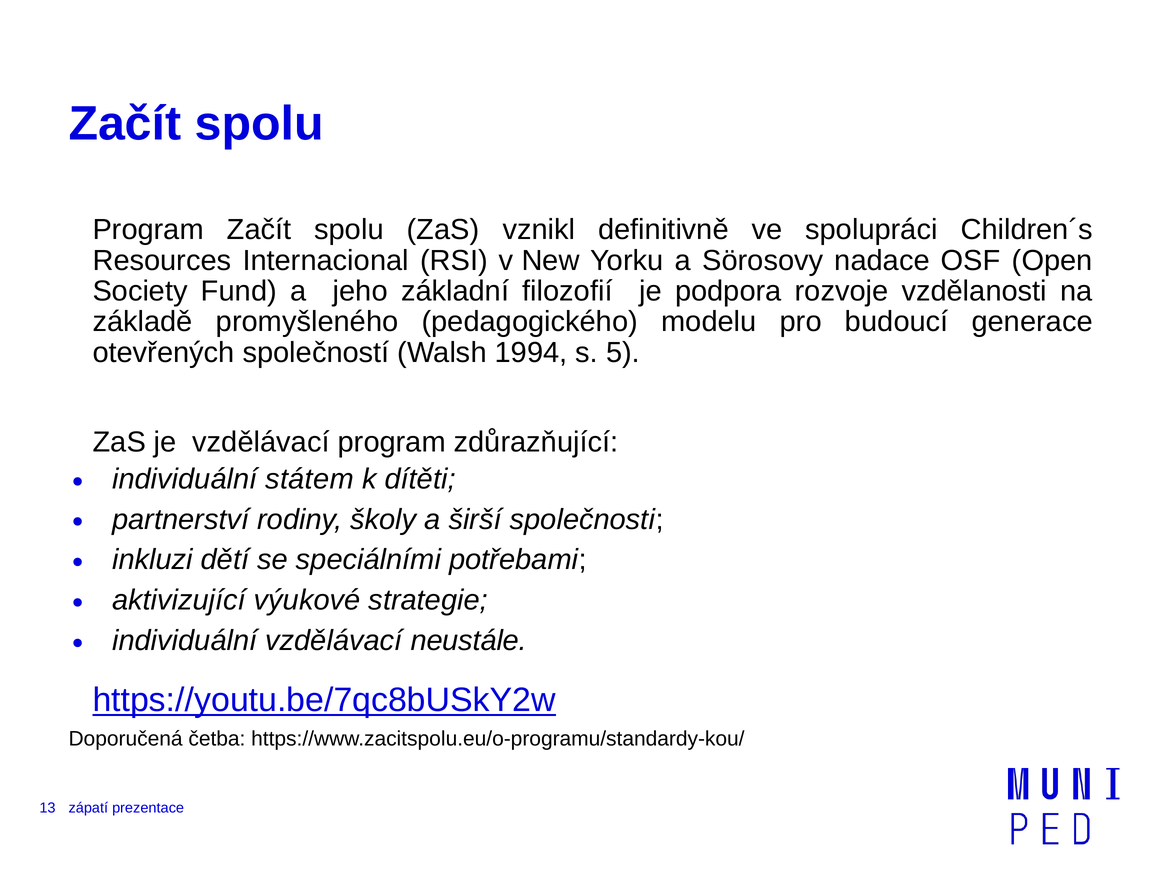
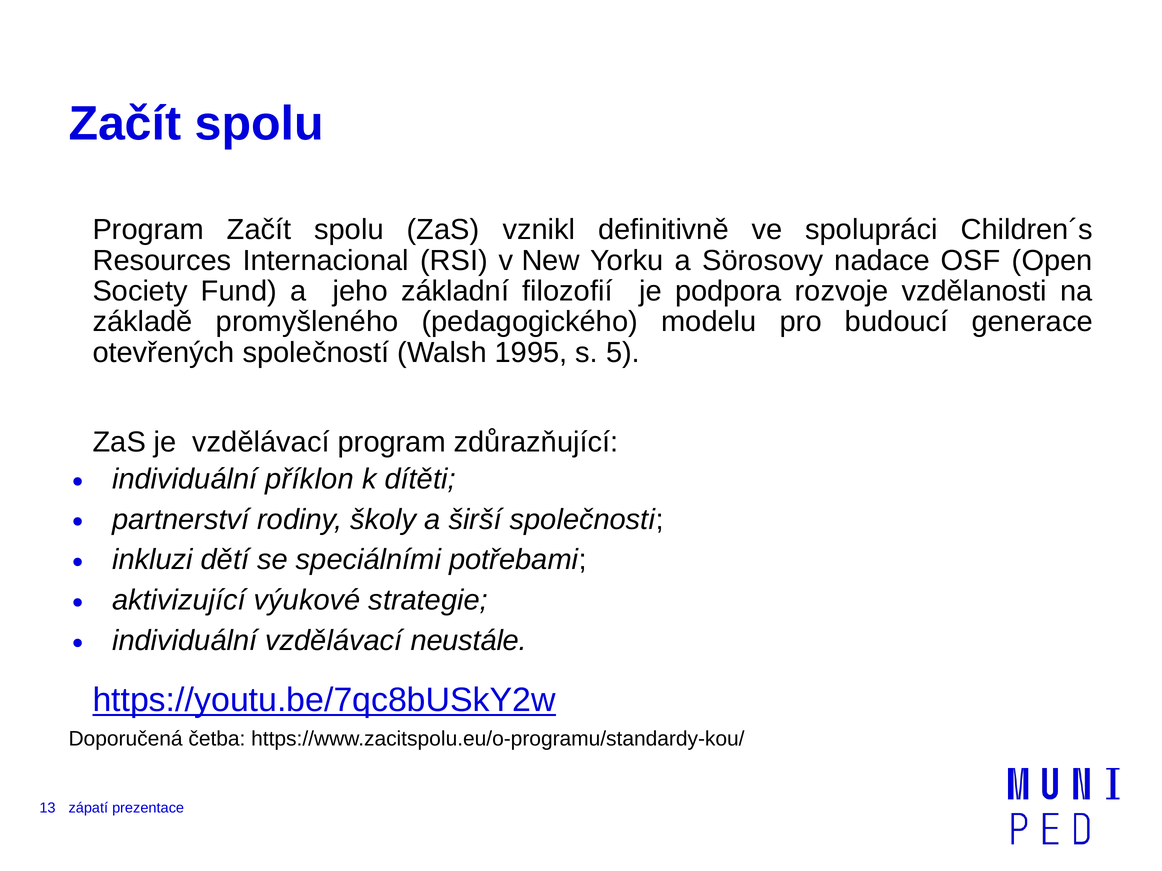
1994: 1994 -> 1995
státem: státem -> příklon
